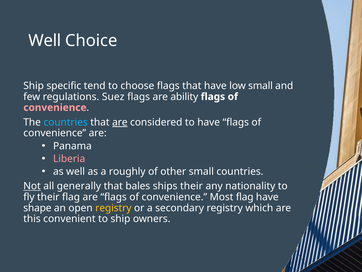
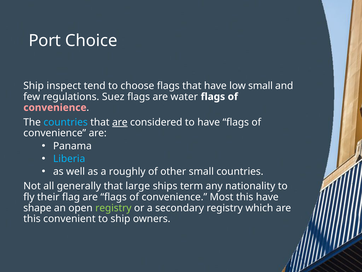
Well at (45, 41): Well -> Port
specific: specific -> inspect
ability: ability -> water
Liberia colour: pink -> light blue
Not underline: present -> none
bales: bales -> large
ships their: their -> term
Most flag: flag -> this
registry at (113, 208) colour: yellow -> light green
